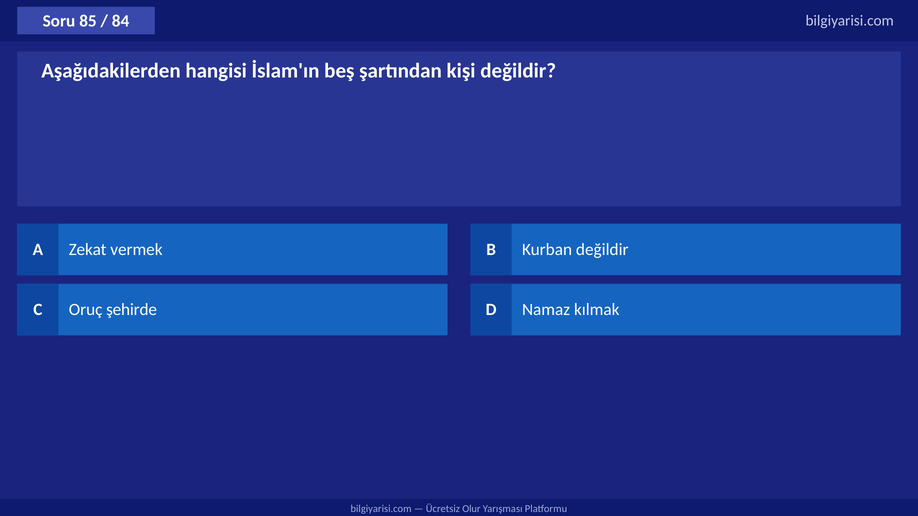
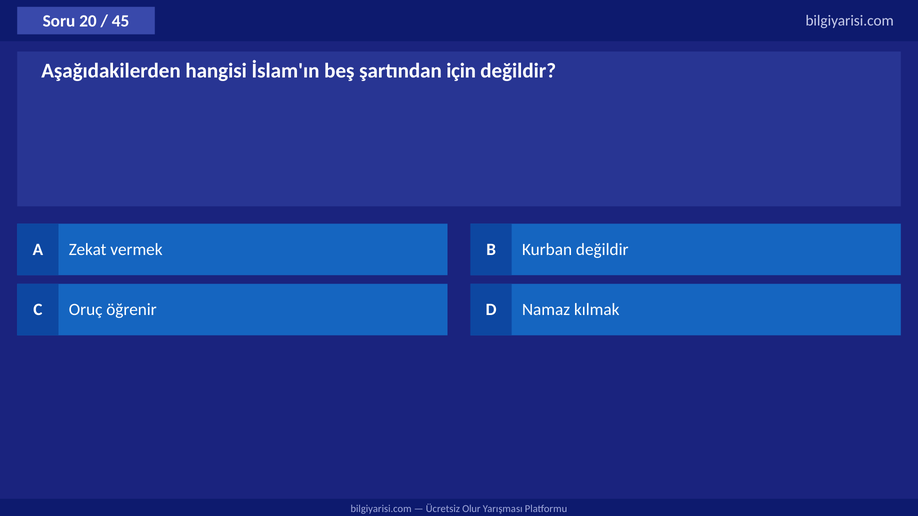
85: 85 -> 20
84: 84 -> 45
kişi: kişi -> için
şehirde: şehirde -> öğrenir
